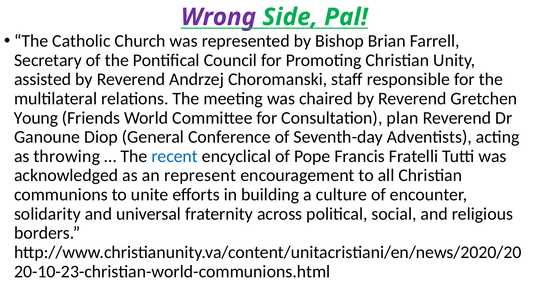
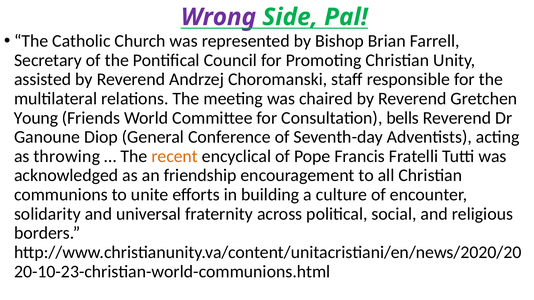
plan: plan -> bells
recent colour: blue -> orange
represent: represent -> friendship
